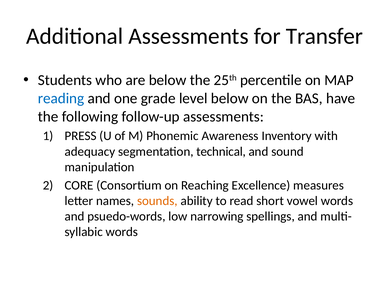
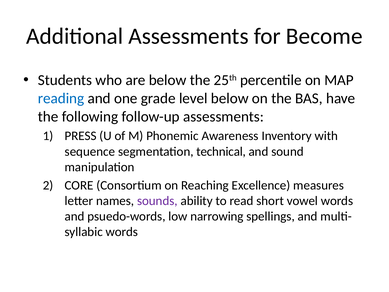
Transfer: Transfer -> Become
adequacy: adequacy -> sequence
sounds colour: orange -> purple
